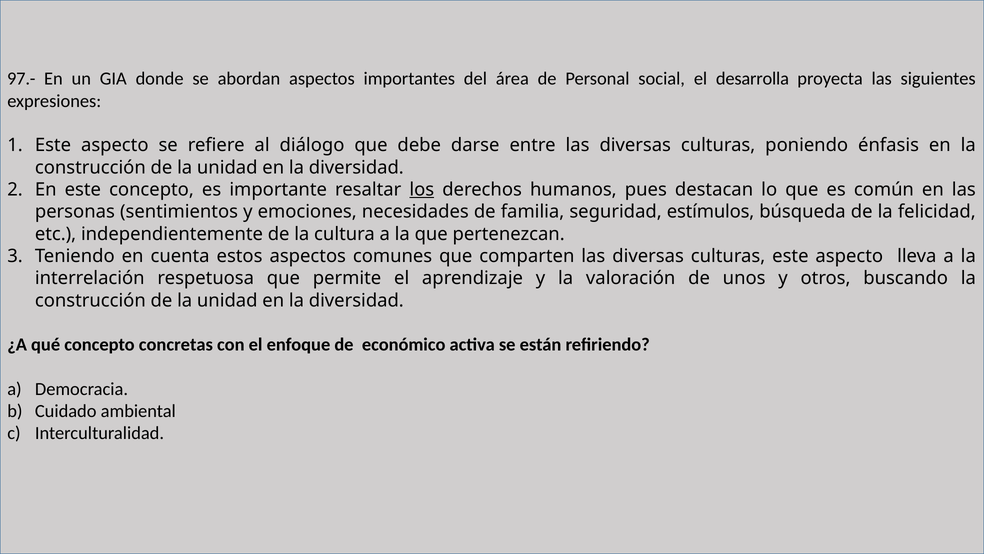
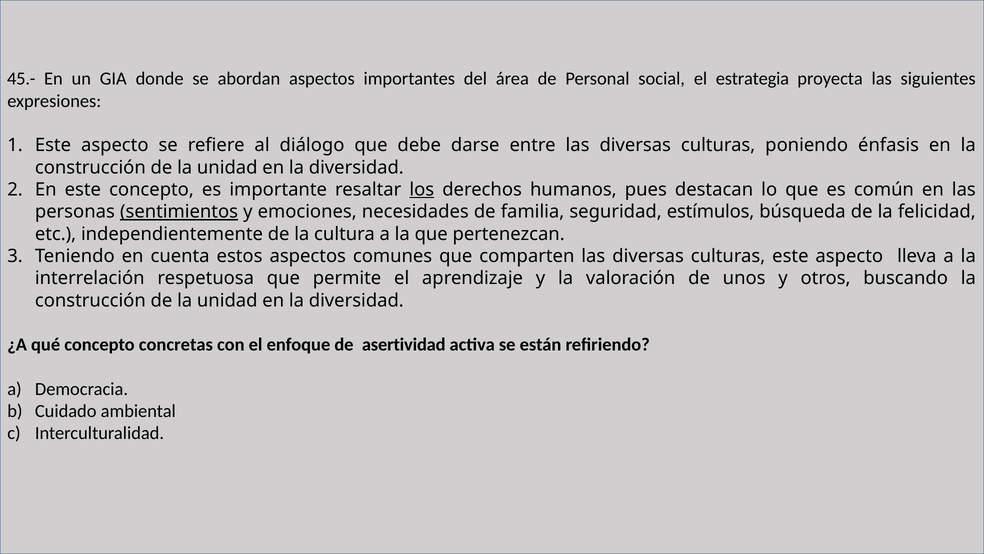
97.-: 97.- -> 45.-
desarrolla: desarrolla -> estrategia
sentimientos underline: none -> present
económico: económico -> asertividad
